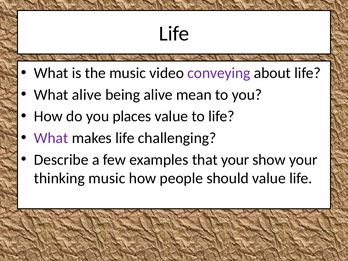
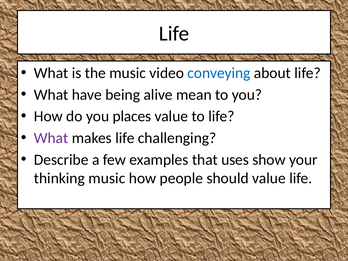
conveying colour: purple -> blue
What alive: alive -> have
that your: your -> uses
